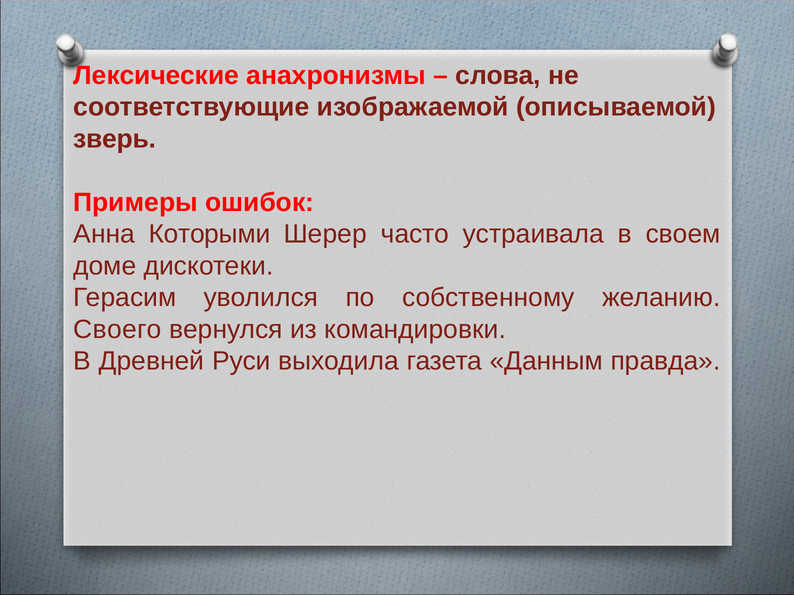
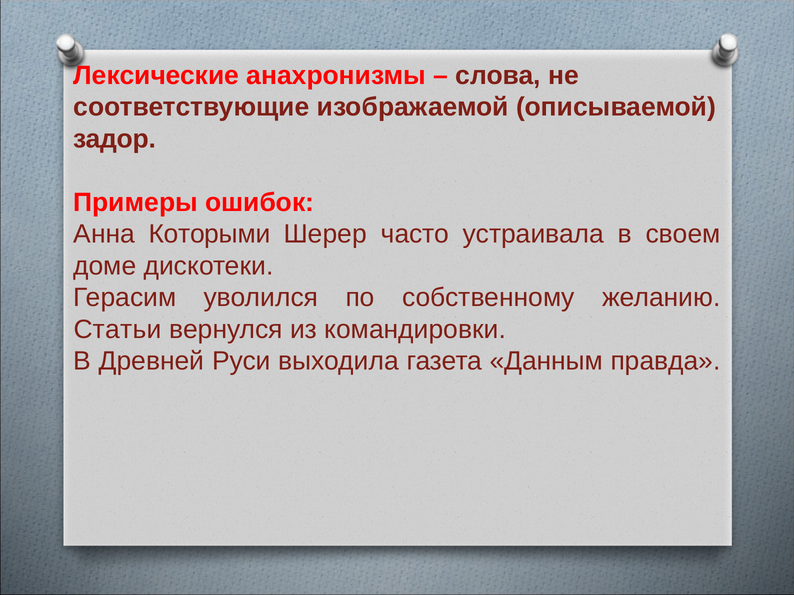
зверь: зверь -> задор
Своего: Своего -> Статьи
